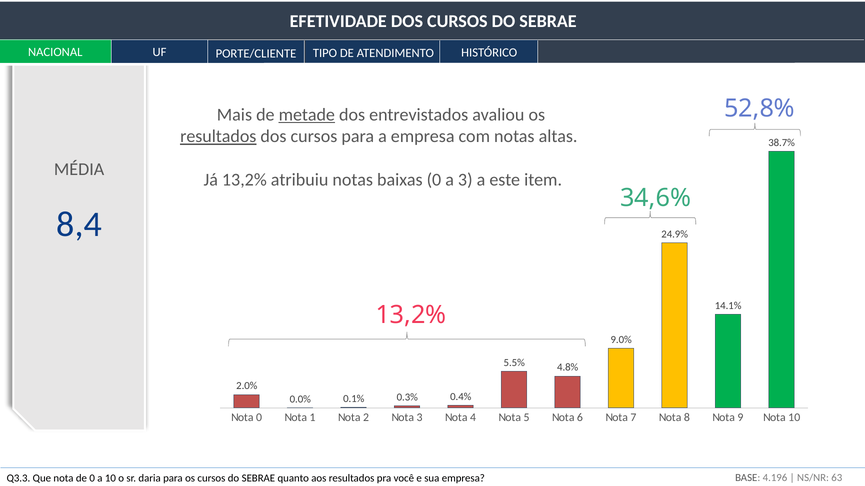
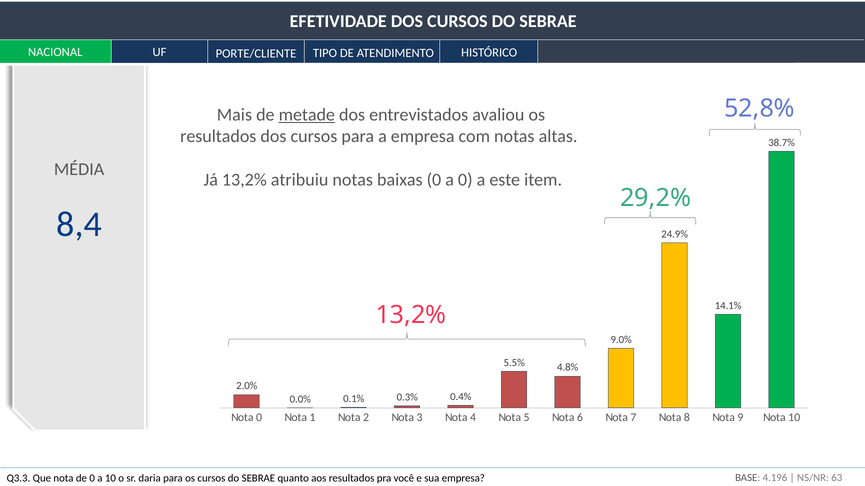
resultados at (218, 137) underline: present -> none
a 3: 3 -> 0
34,6%: 34,6% -> 29,2%
